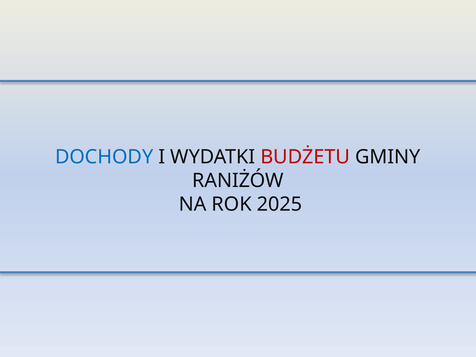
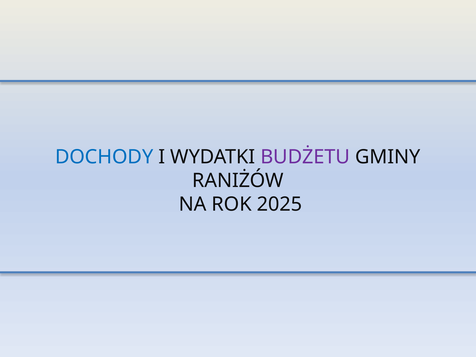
BUDŻETU colour: red -> purple
